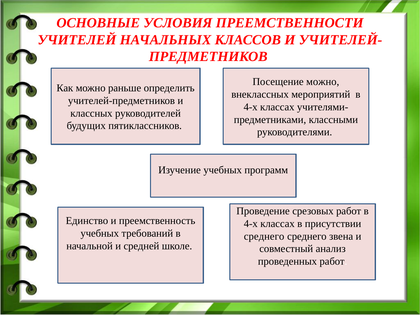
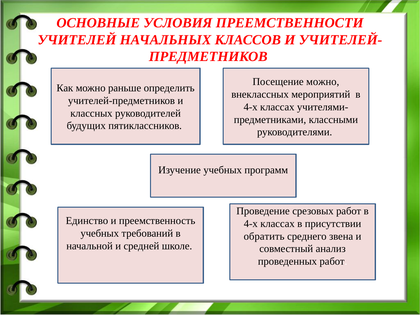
среднего at (264, 236): среднего -> обратить
